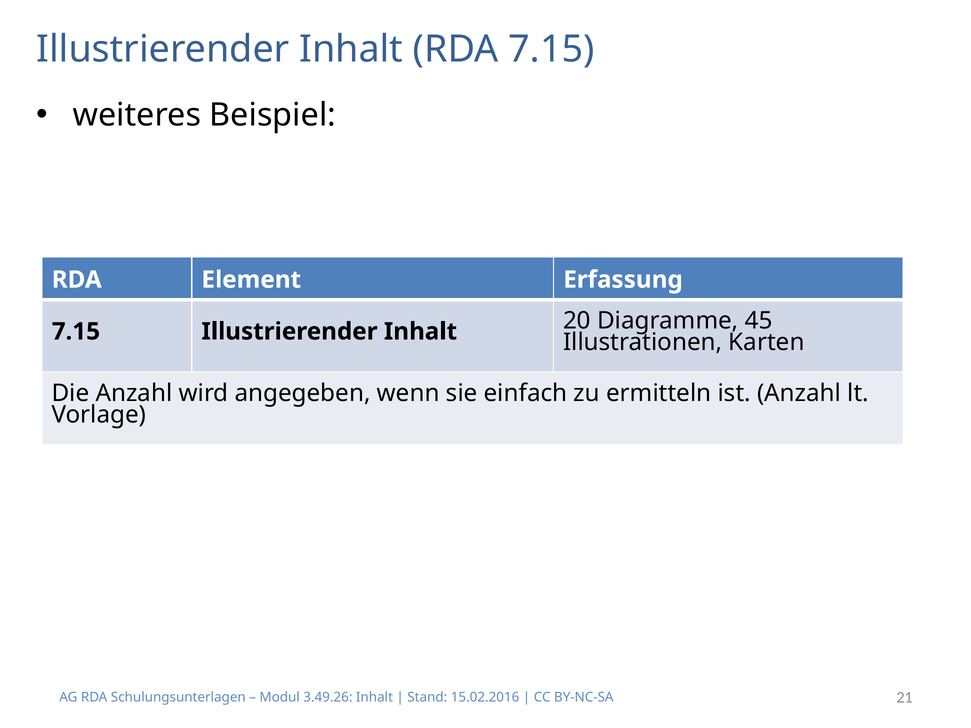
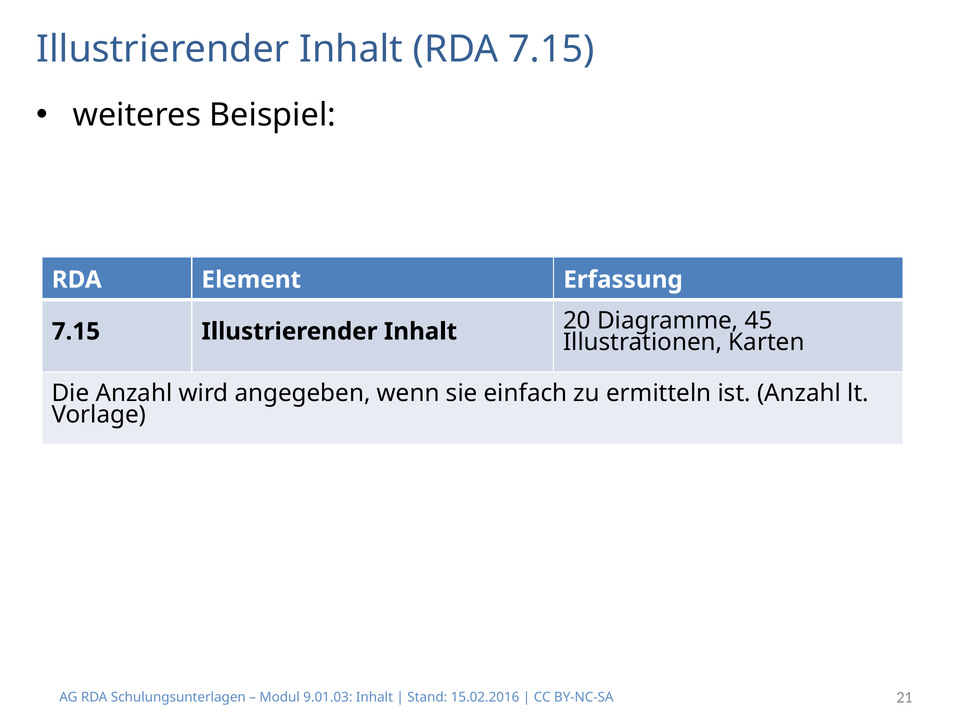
3.49.26: 3.49.26 -> 9.01.03
